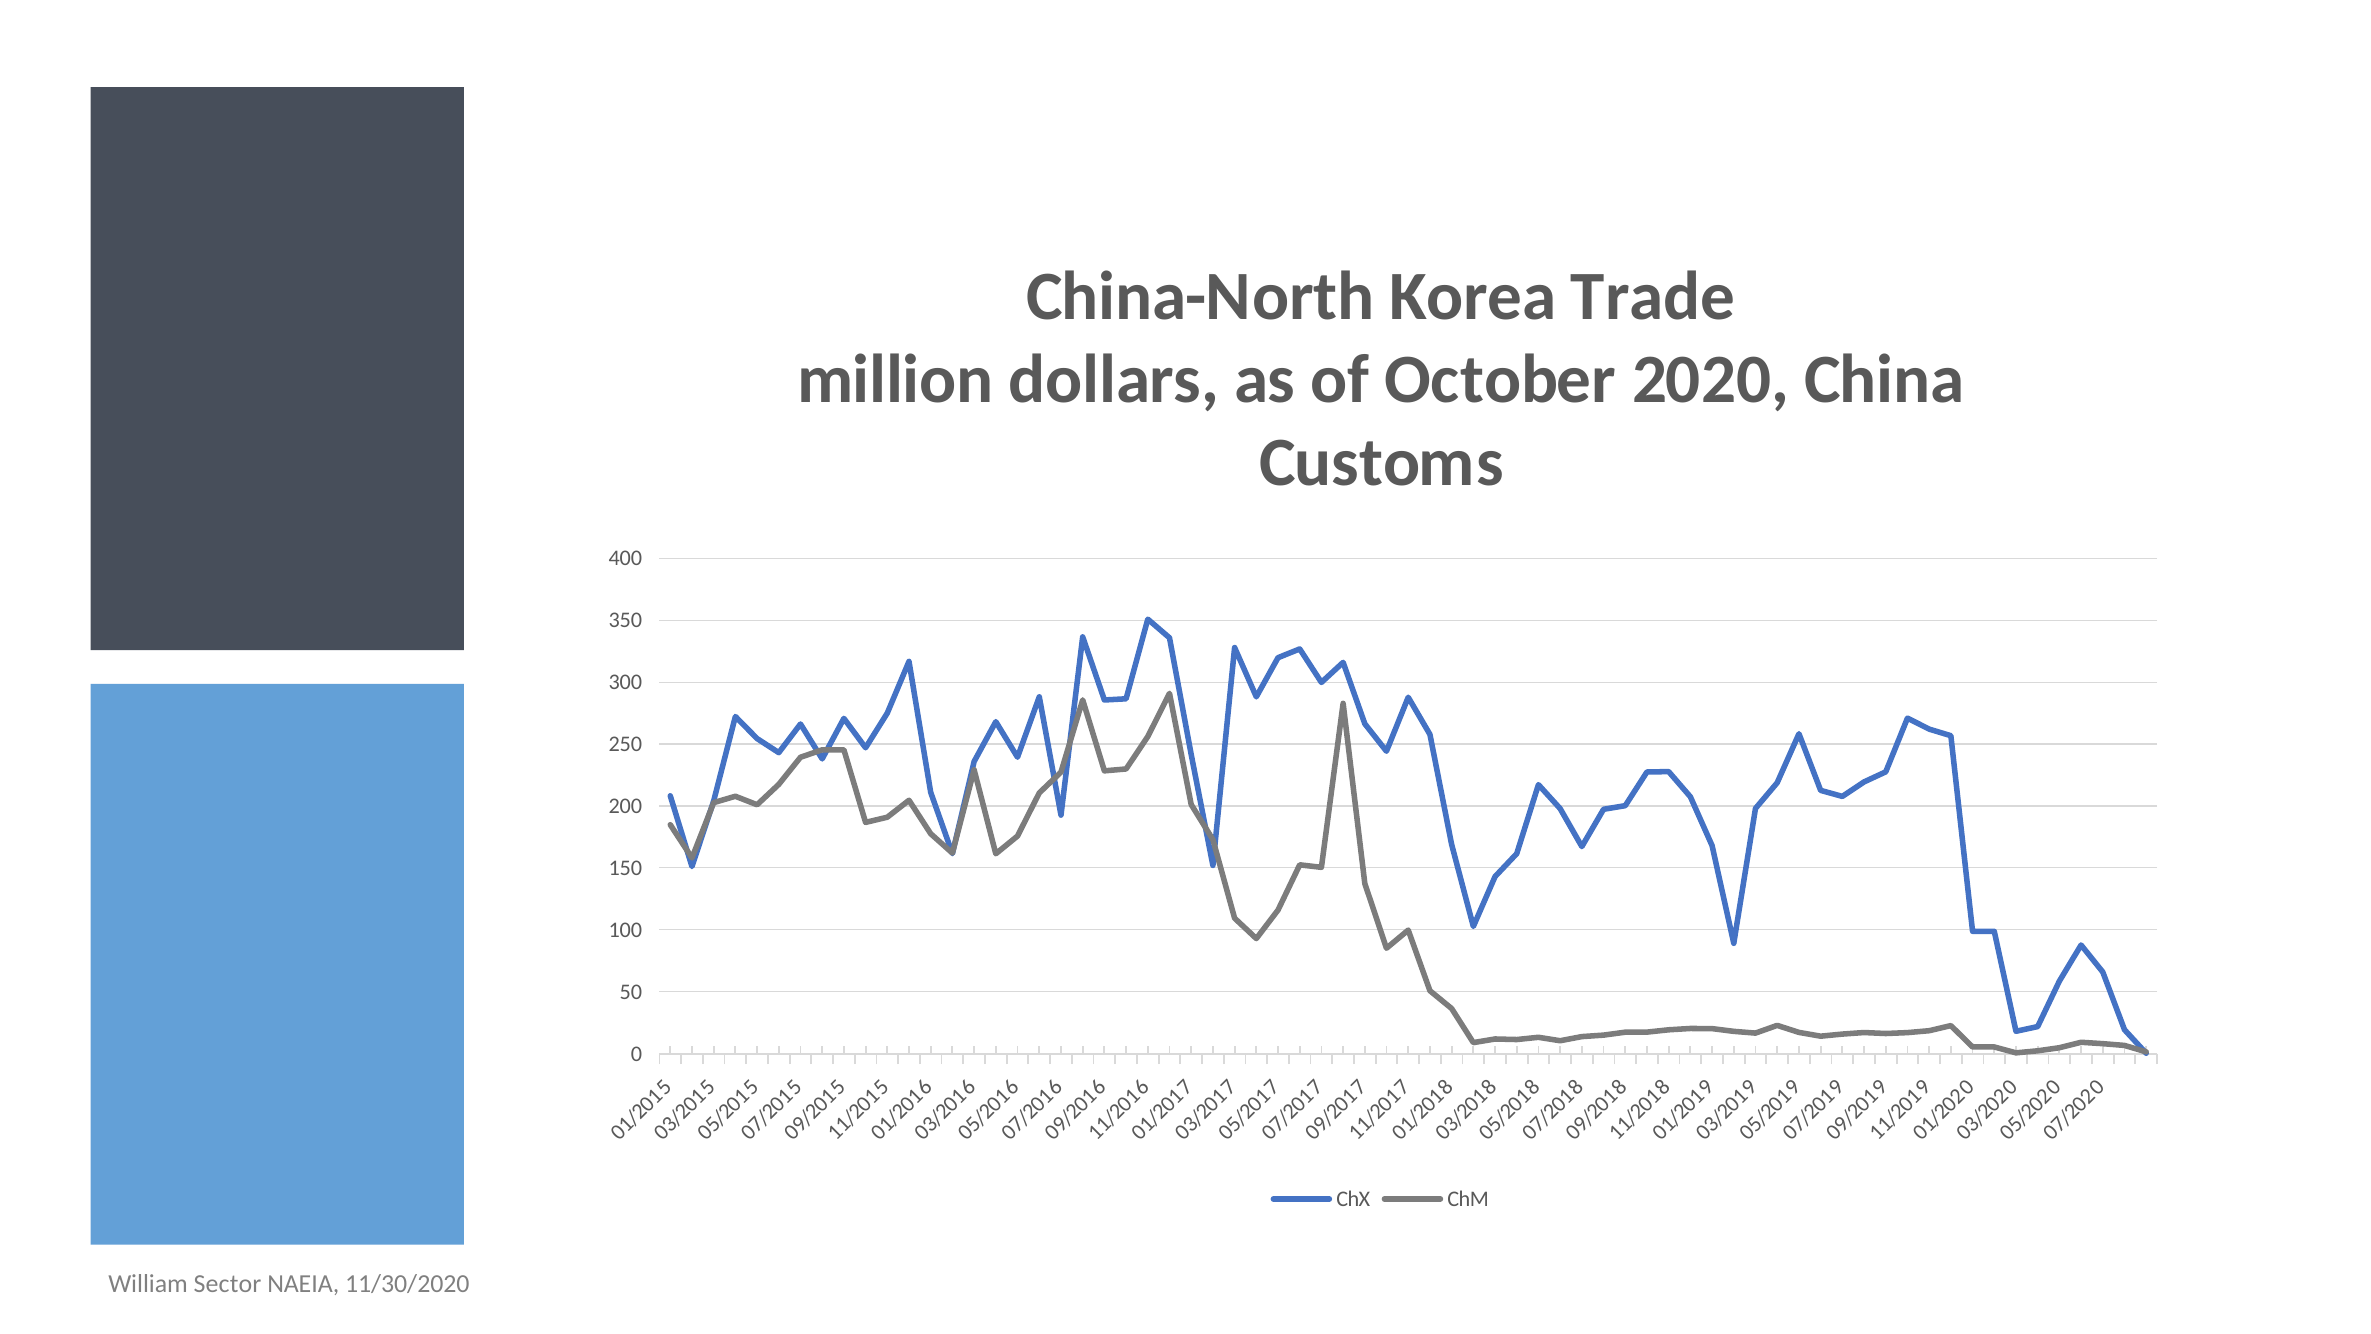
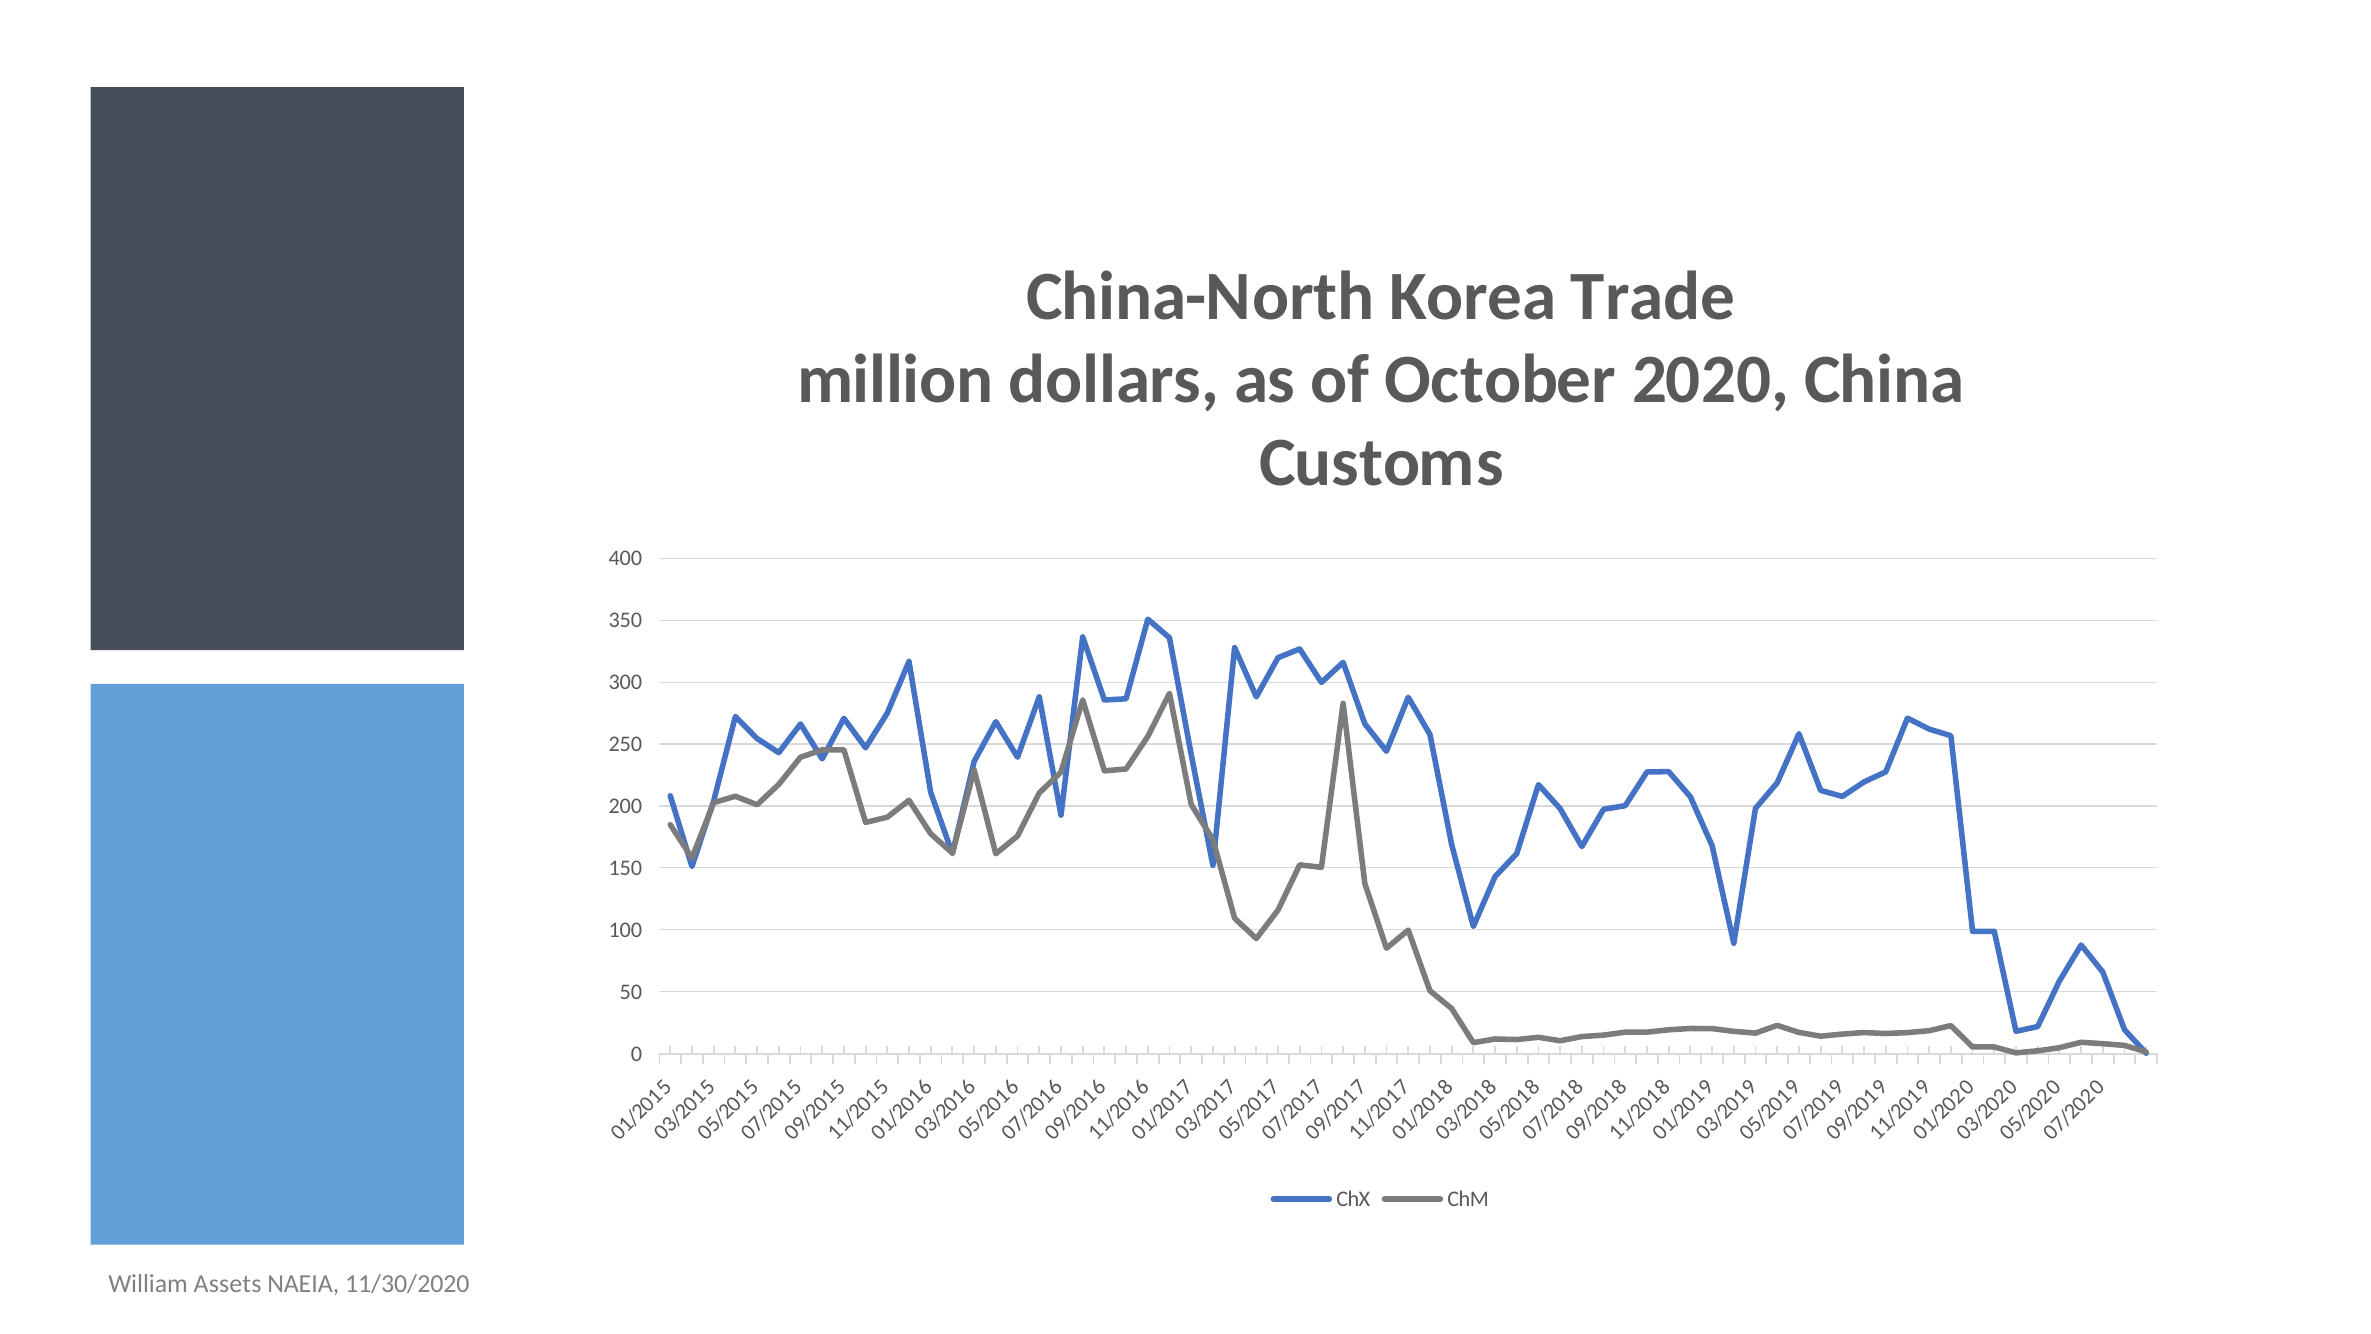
Sector: Sector -> Assets
